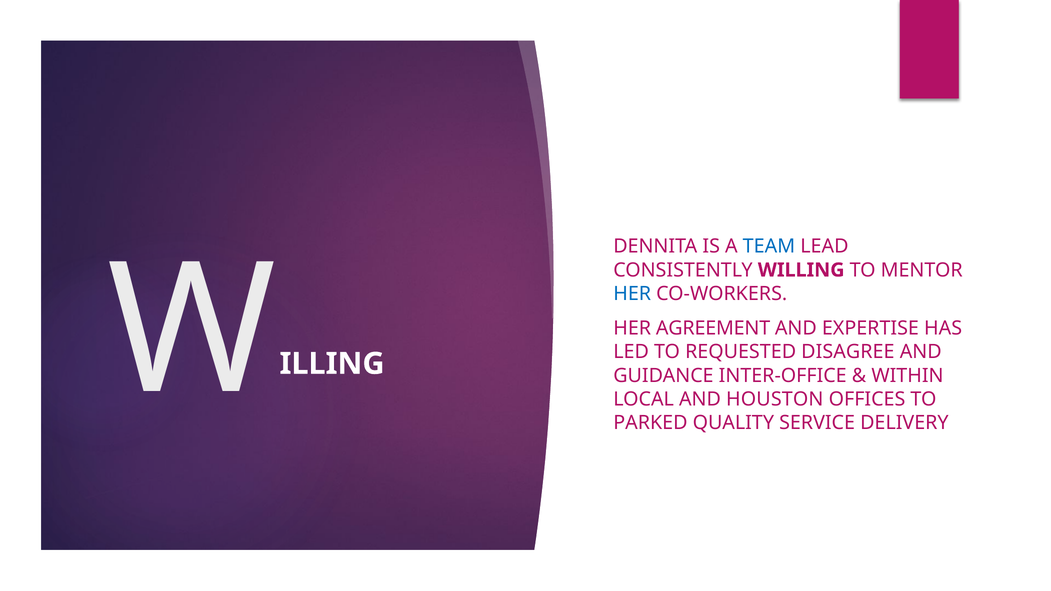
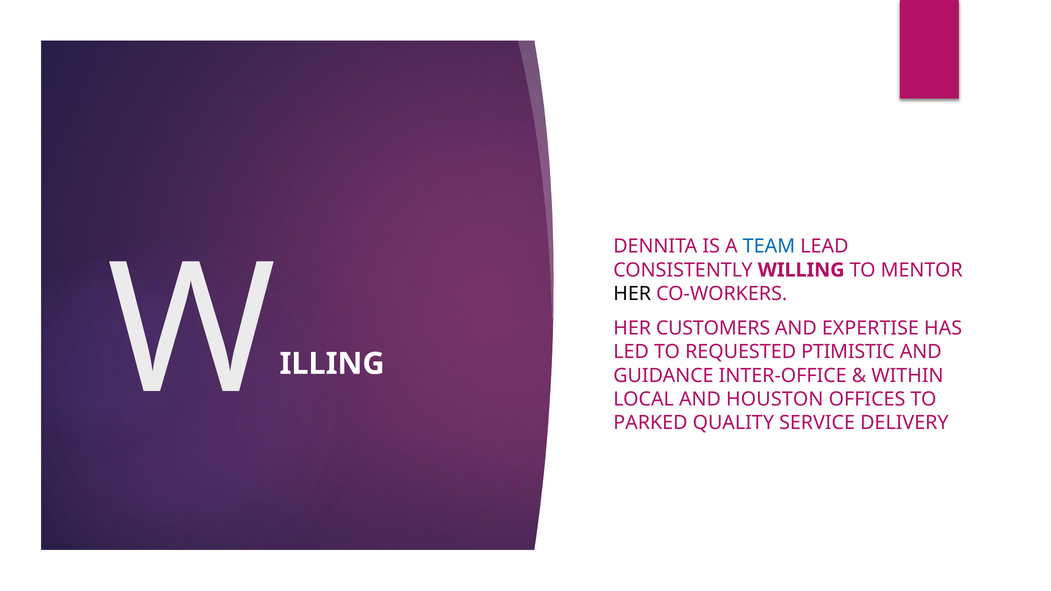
HER at (632, 294) colour: blue -> black
AGREEMENT: AGREEMENT -> CUSTOMERS
DISAGREE: DISAGREE -> PTIMISTIC
